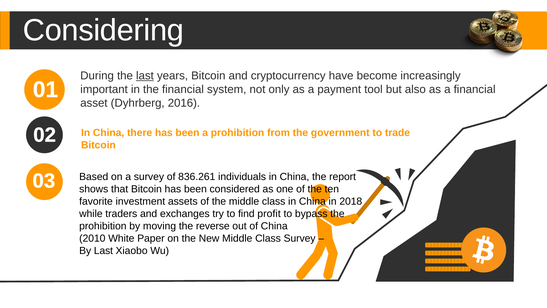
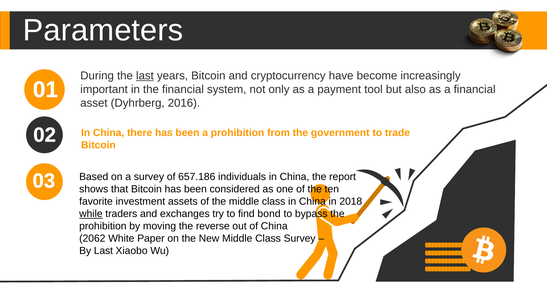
Considering: Considering -> Parameters
836.261: 836.261 -> 657.186
while underline: none -> present
profit: profit -> bond
2010: 2010 -> 2062
